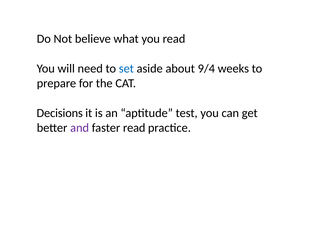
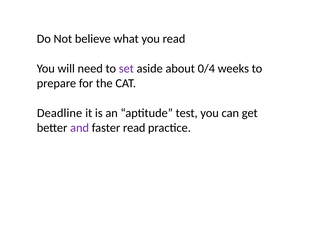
set colour: blue -> purple
9/4: 9/4 -> 0/4
Decisions: Decisions -> Deadline
